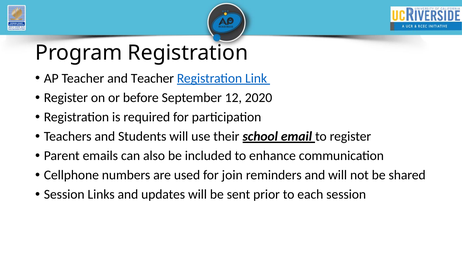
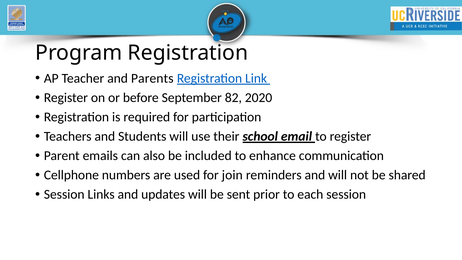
and Teacher: Teacher -> Parents
12: 12 -> 82
